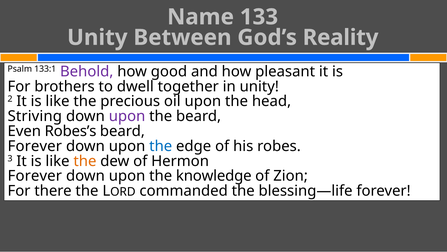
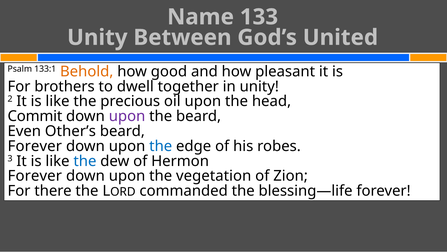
Reality: Reality -> United
Behold colour: purple -> orange
Striving: Striving -> Commit
Robes’s: Robes’s -> Other’s
the at (85, 161) colour: orange -> blue
knowledge: knowledge -> vegetation
